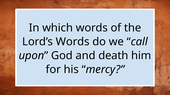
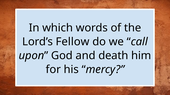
Lord’s Words: Words -> Fellow
